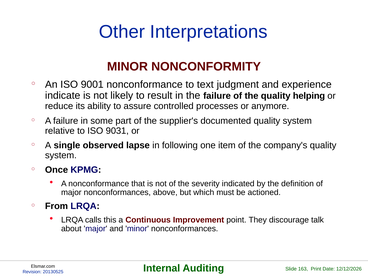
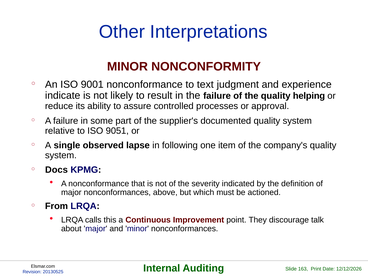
anymore: anymore -> approval
9031: 9031 -> 9051
Once: Once -> Docs
